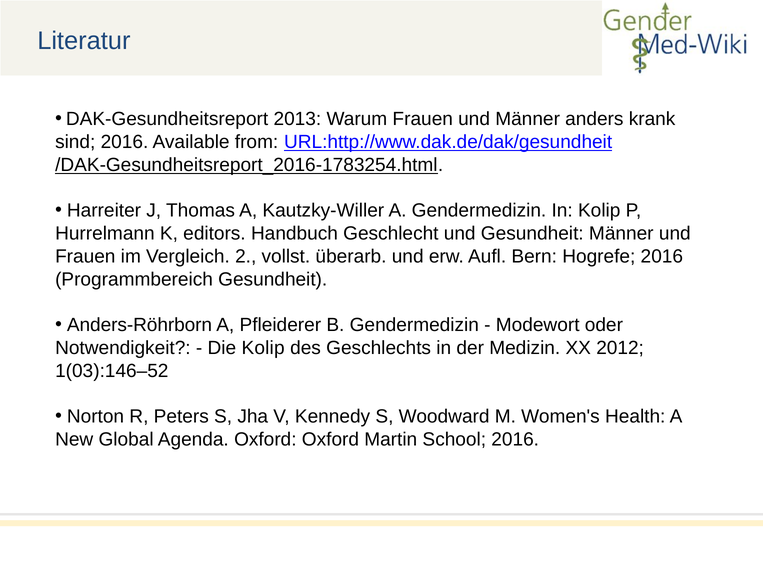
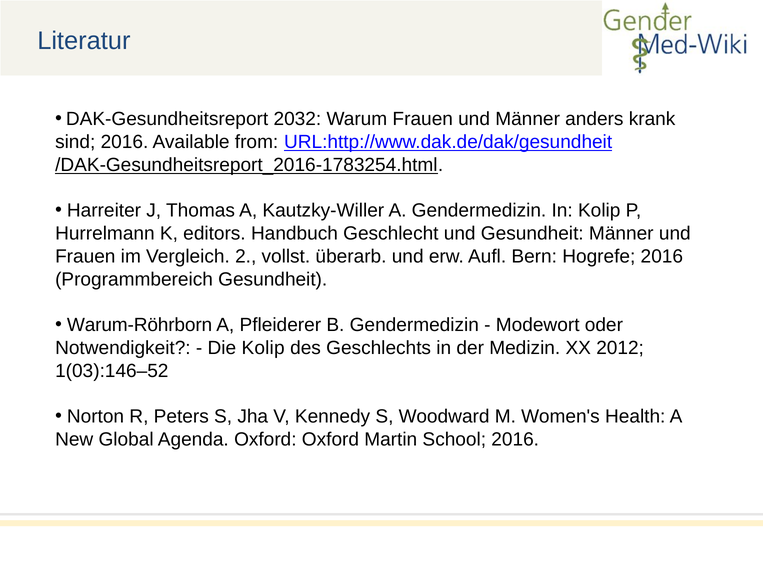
2013: 2013 -> 2032
Anders-Röhrborn: Anders-Röhrborn -> Warum-Röhrborn
